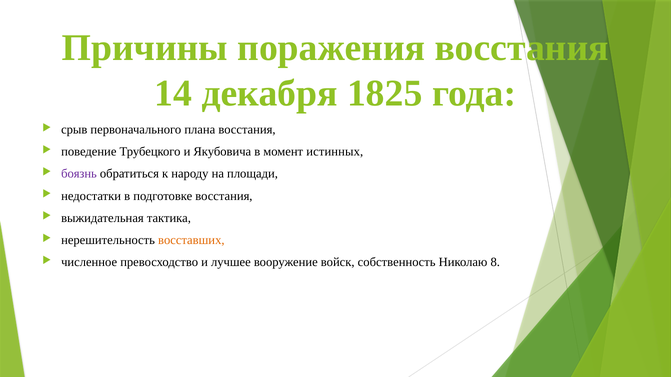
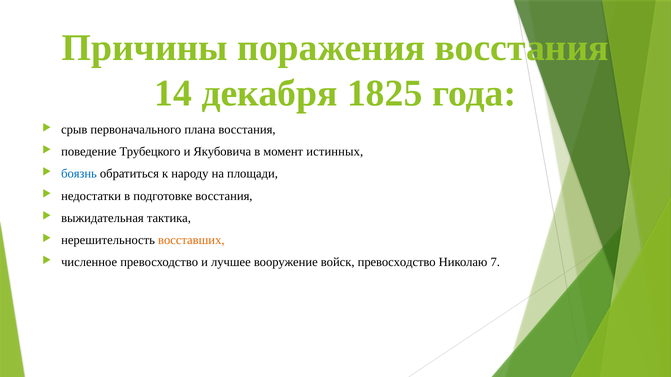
боязнь colour: purple -> blue
войск собственность: собственность -> превосходство
8: 8 -> 7
